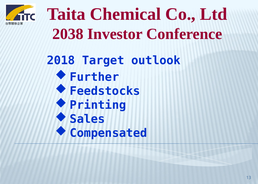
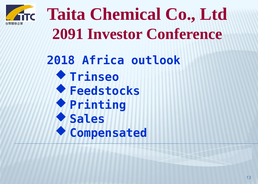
2038: 2038 -> 2091
Target: Target -> Africa
Further: Further -> Trinseo
